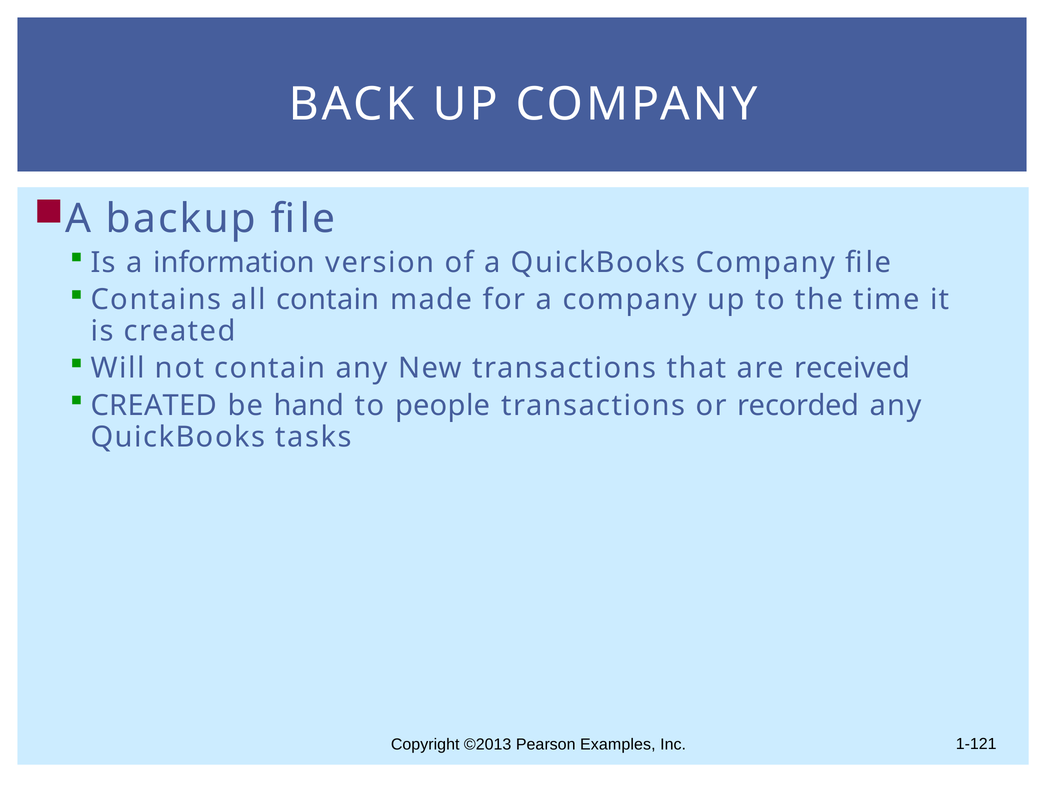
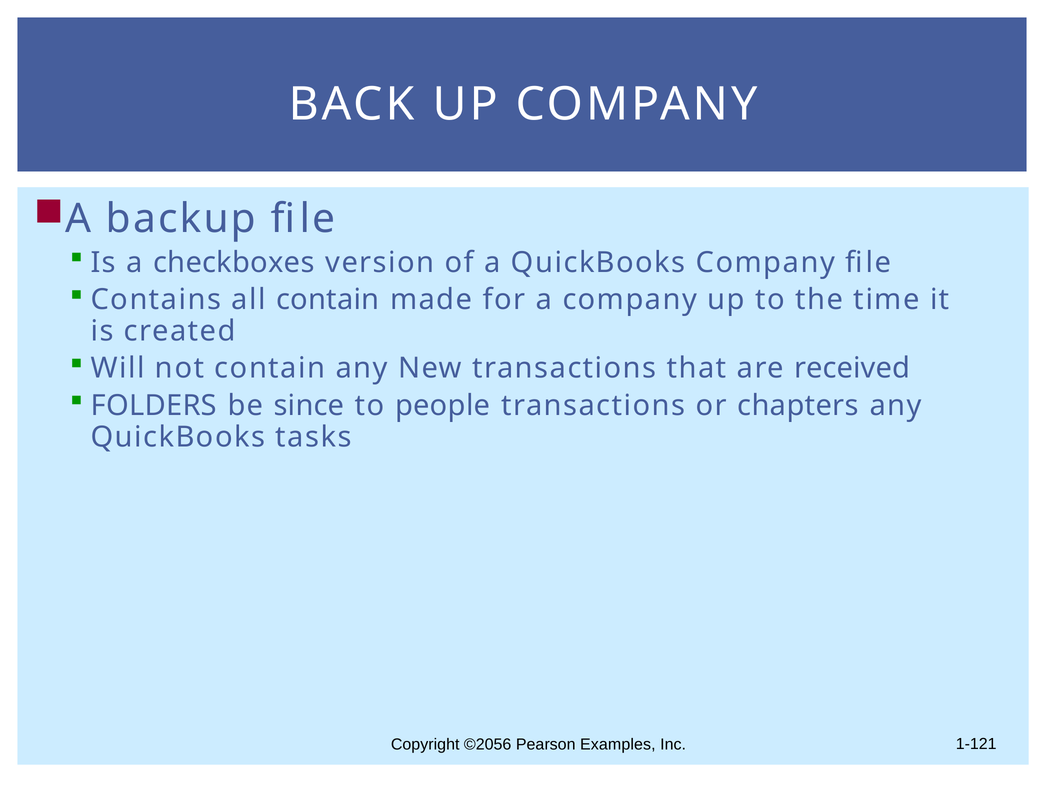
information: information -> checkboxes
CREATED at (154, 406): CREATED -> FOLDERS
hand: hand -> since
recorded: recorded -> chapters
©2013: ©2013 -> ©2056
